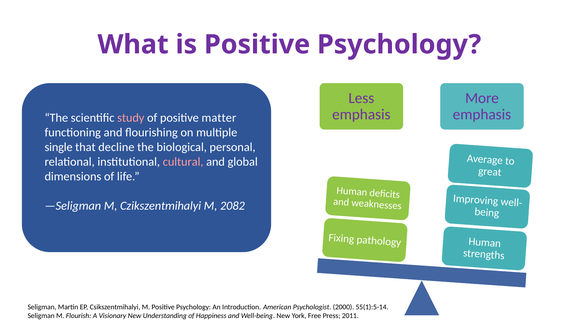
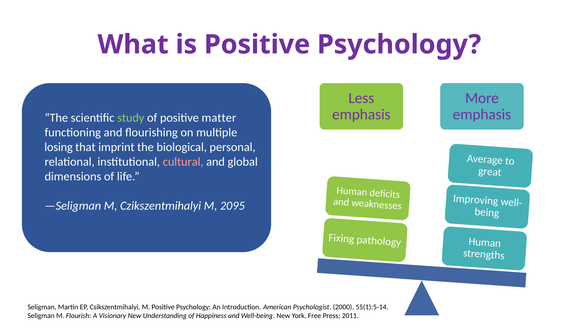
study colour: pink -> light green
single: single -> losing
decline: decline -> imprint
2082: 2082 -> 2095
